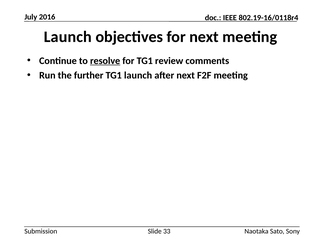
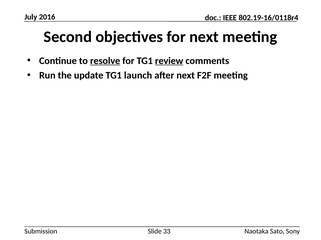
Launch at (68, 37): Launch -> Second
review underline: none -> present
further: further -> update
